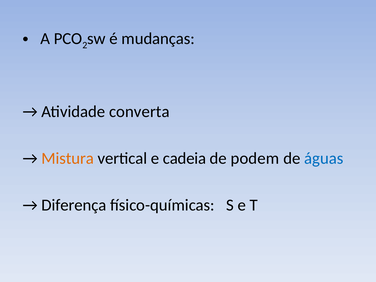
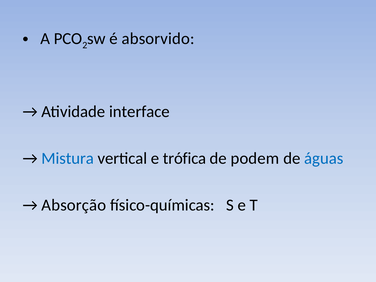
mudanças: mudanças -> absorvido
converta: converta -> interface
Mistura colour: orange -> blue
cadeia: cadeia -> trófica
Diferença: Diferença -> Absorção
